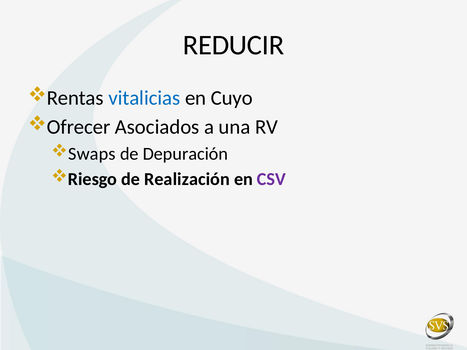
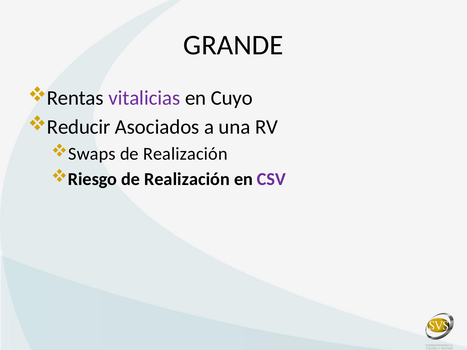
REDUCIR: REDUCIR -> GRANDE
vitalicias colour: blue -> purple
Ofrecer: Ofrecer -> Reducir
Depuración at (185, 154): Depuración -> Realización
